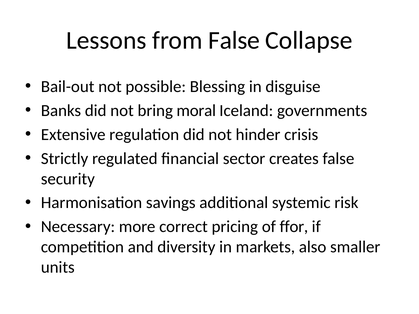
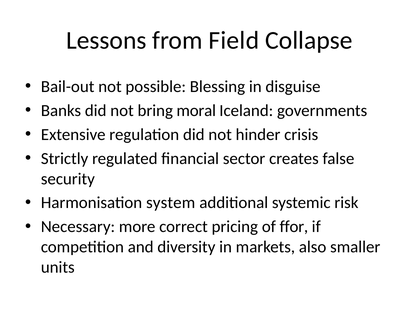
from False: False -> Field
savings: savings -> system
